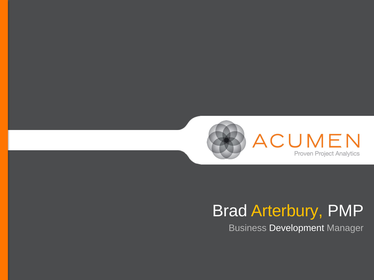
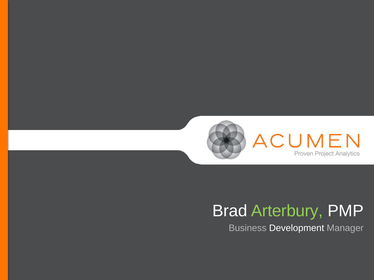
Arterbury colour: yellow -> light green
